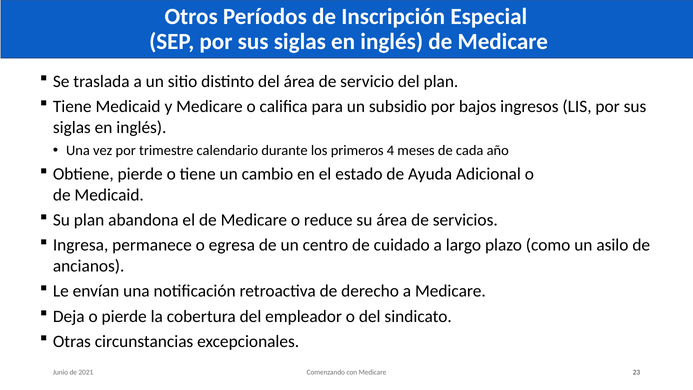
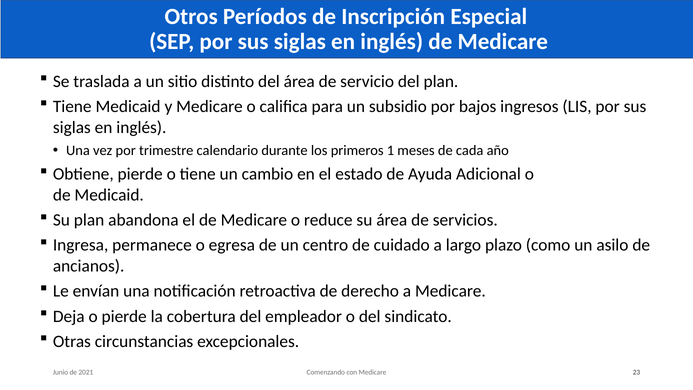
4: 4 -> 1
